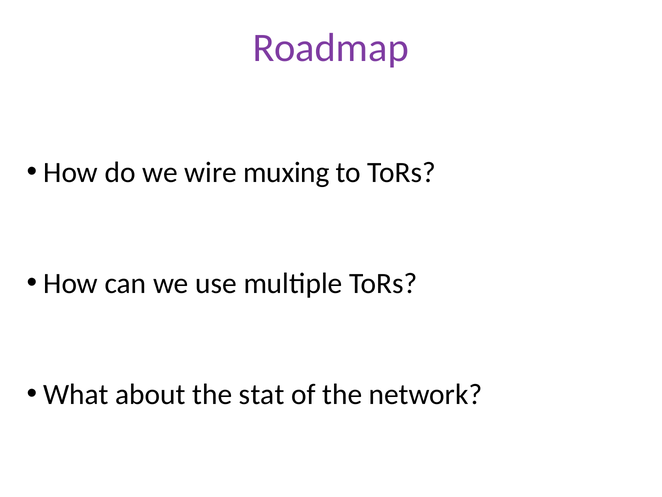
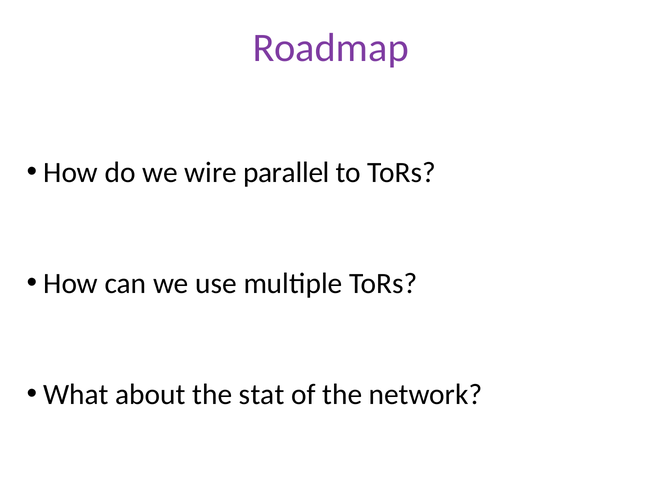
muxing: muxing -> parallel
